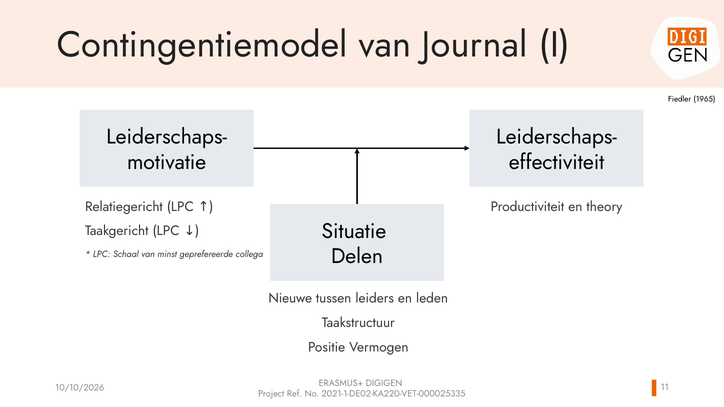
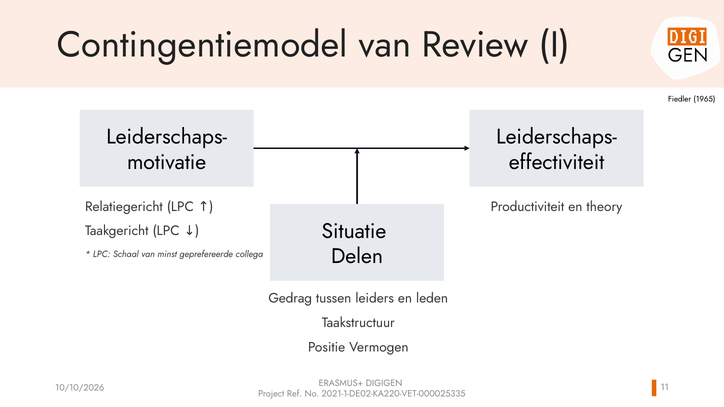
Journal: Journal -> Review
Nieuwe: Nieuwe -> Gedrag
